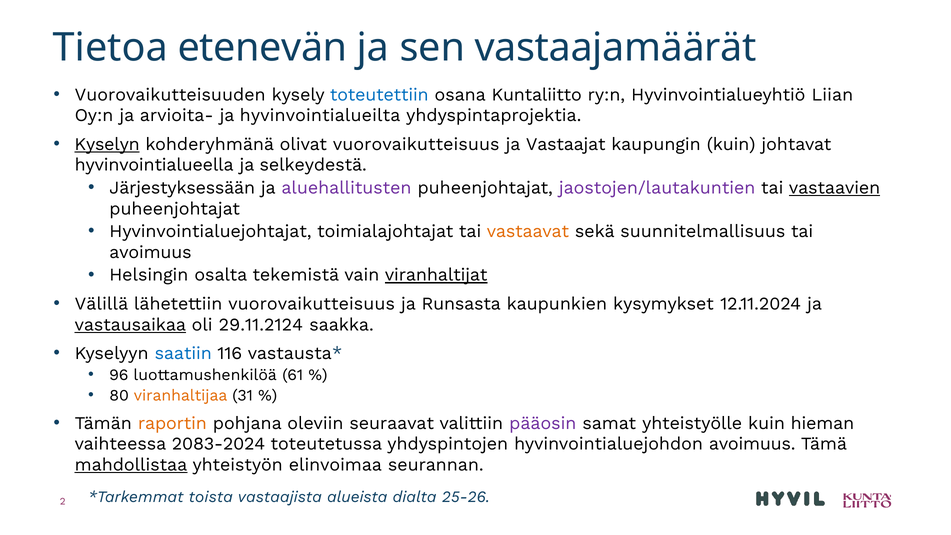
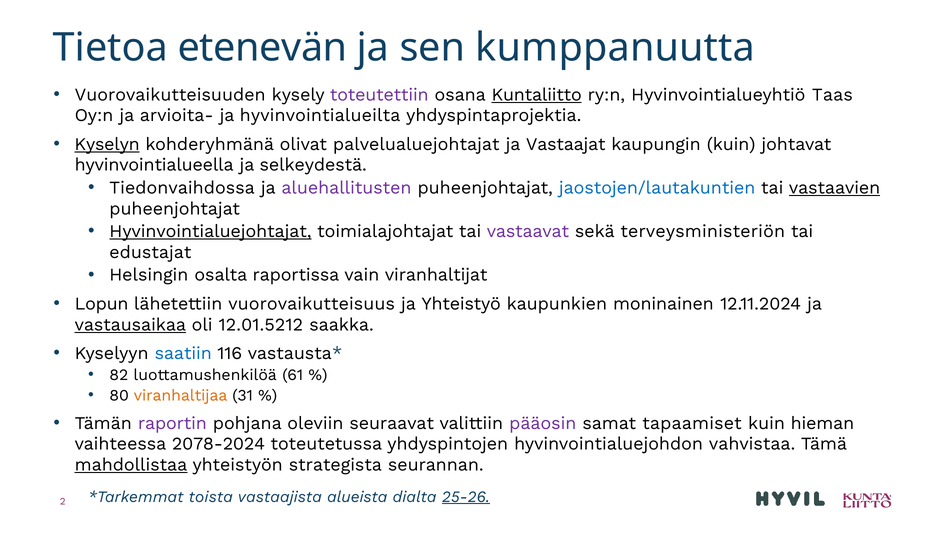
vastaajamäärät: vastaajamäärät -> kumppanuutta
toteutettiin colour: blue -> purple
Kuntaliitto underline: none -> present
Liian: Liian -> Taas
olivat vuorovaikutteisuus: vuorovaikutteisuus -> palvelualuejohtajat
Järjestyksessään: Järjestyksessään -> Tiedonvaihdossa
jaostojen/lautakuntien colour: purple -> blue
Hyvinvointialuejohtajat underline: none -> present
vastaavat colour: orange -> purple
suunnitelmallisuus: suunnitelmallisuus -> terveysministeriön
avoimuus at (150, 252): avoimuus -> edustajat
tekemistä: tekemistä -> raportissa
viranhaltijat underline: present -> none
Välillä: Välillä -> Lopun
Runsasta: Runsasta -> Yhteistyö
kysymykset: kysymykset -> moninainen
29.11.2124: 29.11.2124 -> 12.01.5212
96: 96 -> 82
raportin colour: orange -> purple
yhteistyölle: yhteistyölle -> tapaamiset
2083-2024: 2083-2024 -> 2078-2024
hyvinvointialuejohdon avoimuus: avoimuus -> vahvistaa
elinvoimaa: elinvoimaa -> strategista
25-26 underline: none -> present
